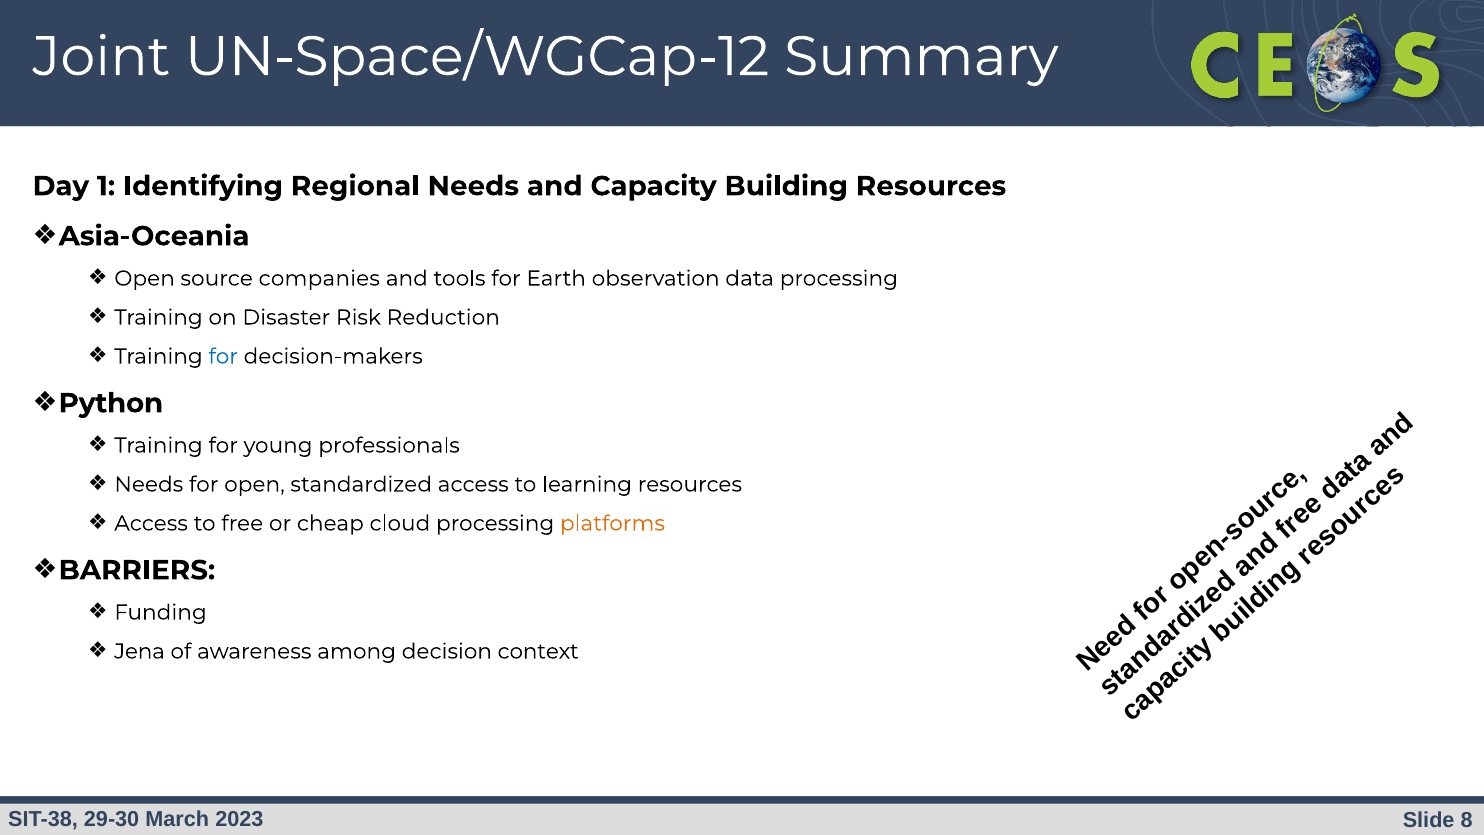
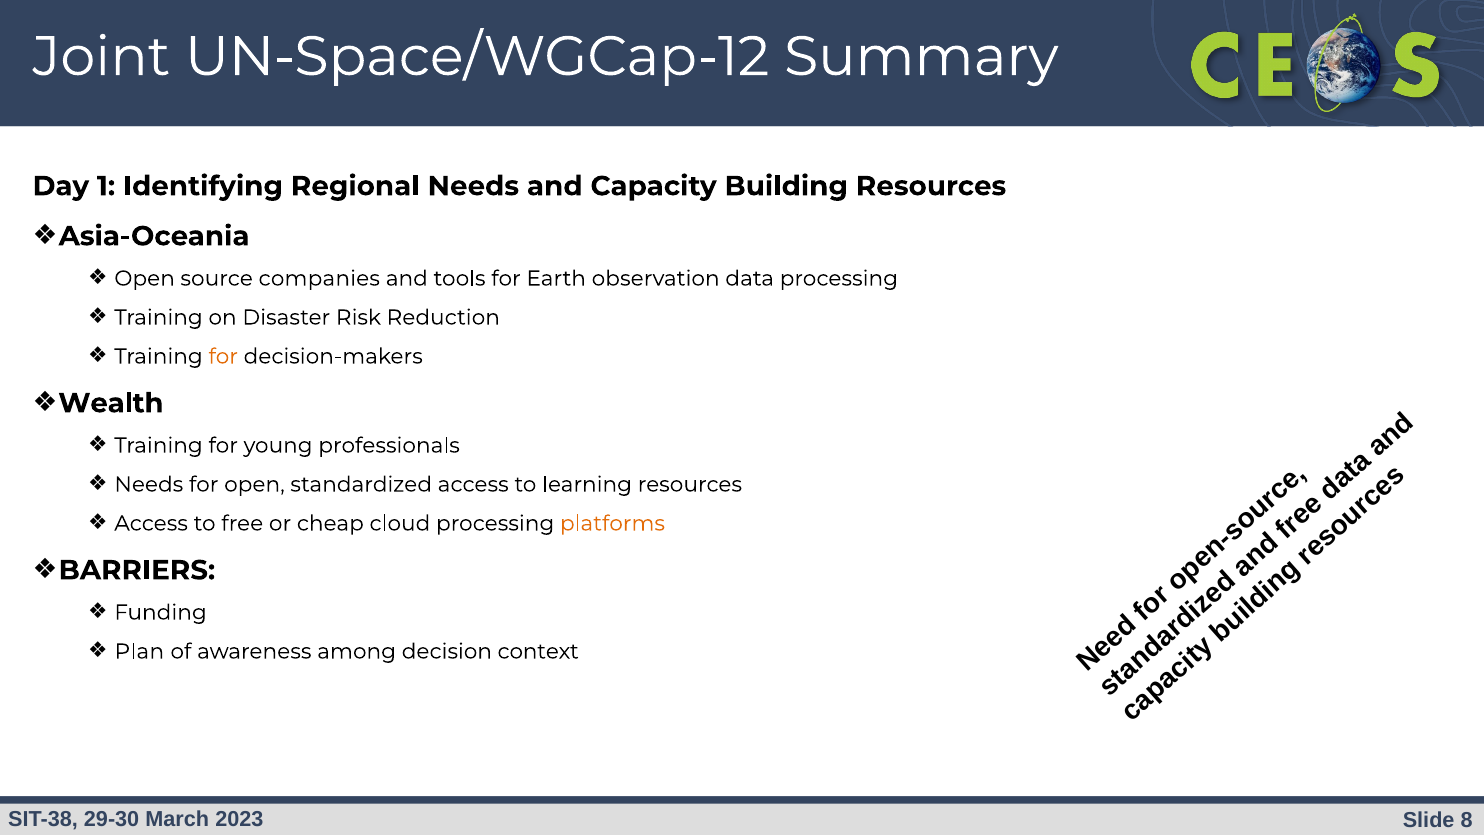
for at (223, 356) colour: blue -> orange
Python: Python -> Wealth
Jena: Jena -> Plan
